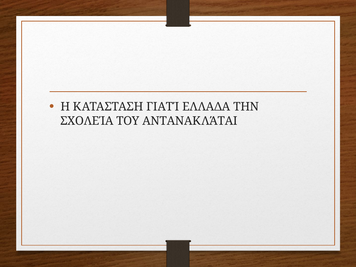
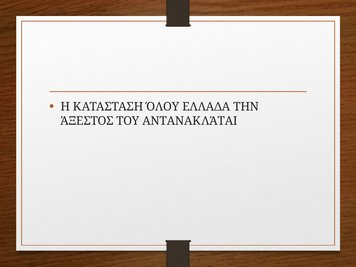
ΓΙΑΤΊ: ΓΙΑΤΊ -> ΌΛΟΥ
ΣΧΟΛΕΊΑ: ΣΧΟΛΕΊΑ -> ΆΞΕΣΤΟΣ
